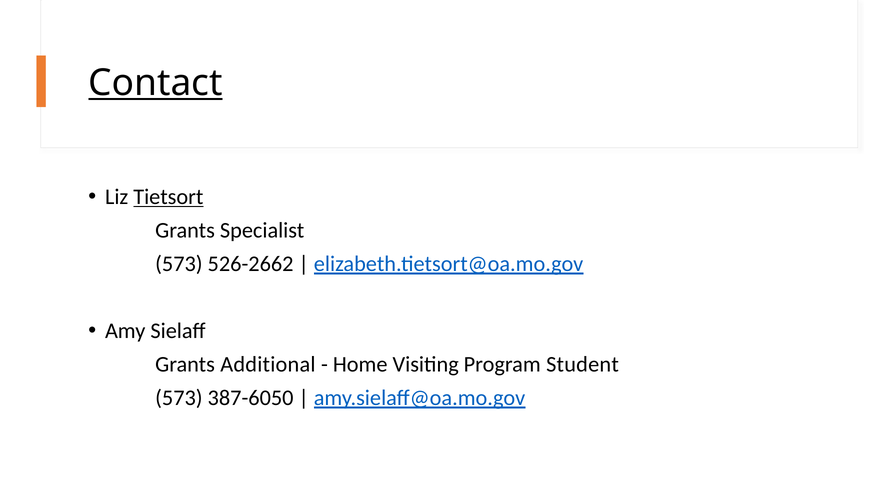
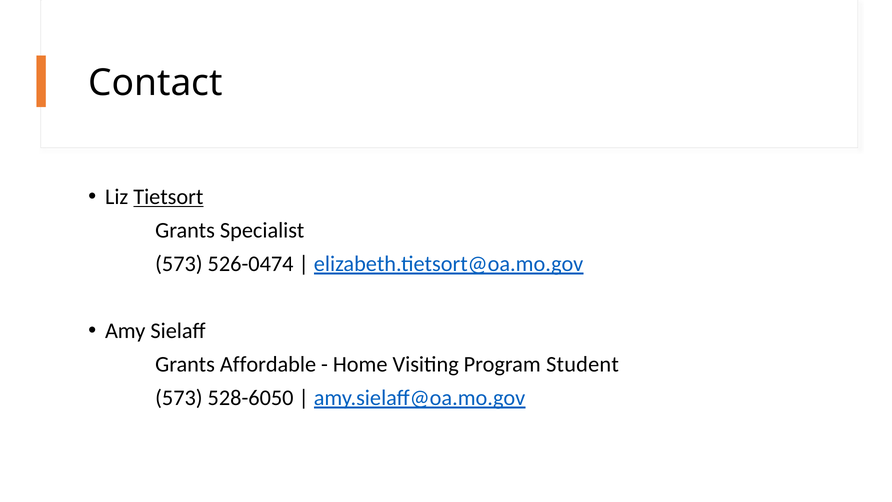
Contact underline: present -> none
526-2662: 526-2662 -> 526-0474
Additional: Additional -> Affordable
387-6050: 387-6050 -> 528-6050
